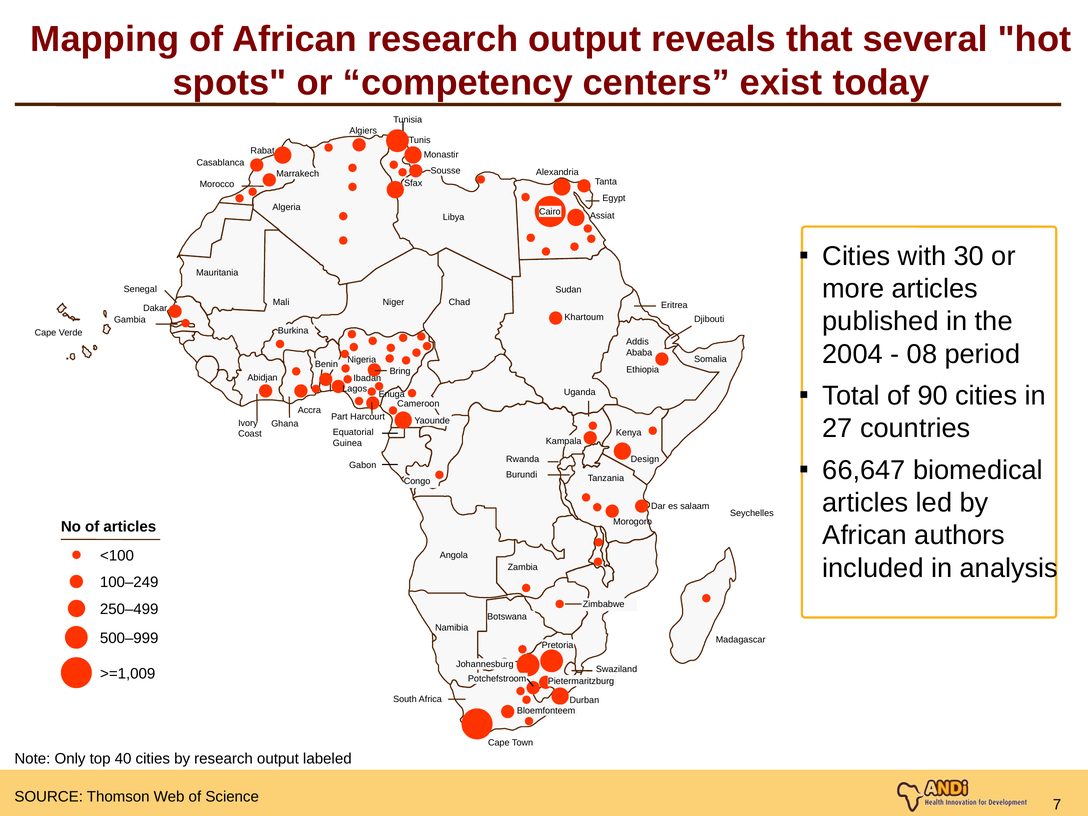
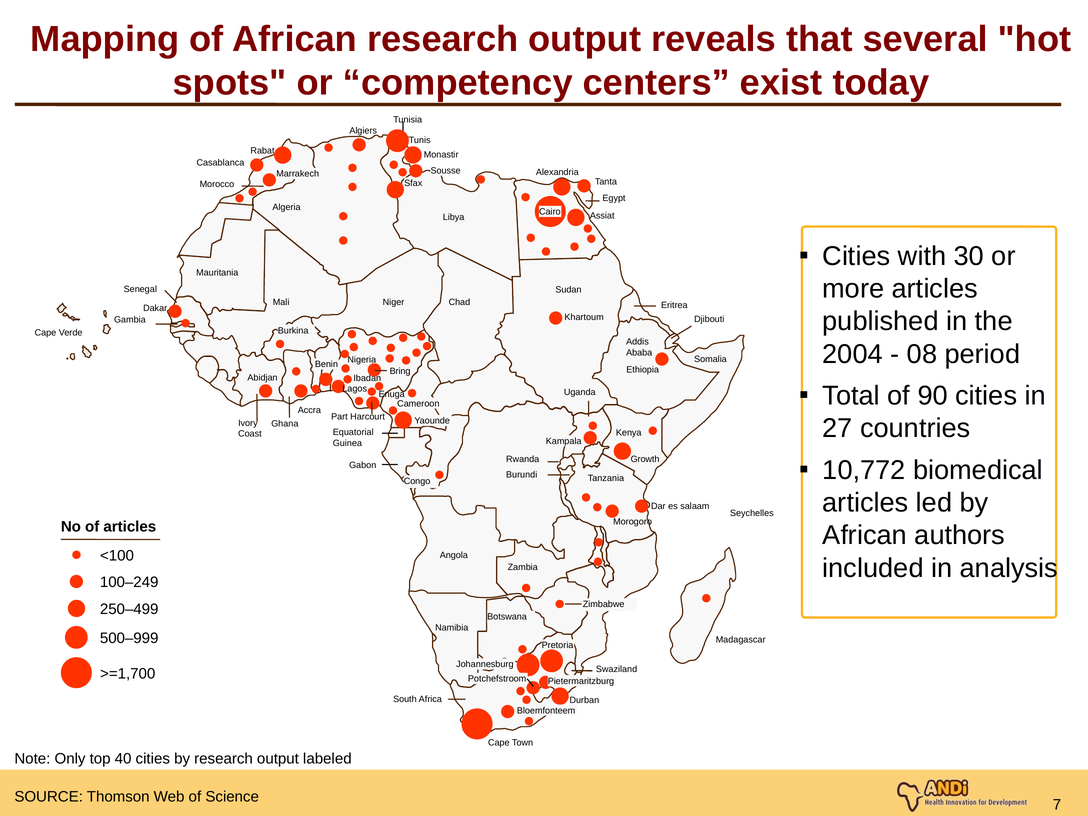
Design: Design -> Growth
66,647: 66,647 -> 10,772
>=1,009: >=1,009 -> >=1,700
